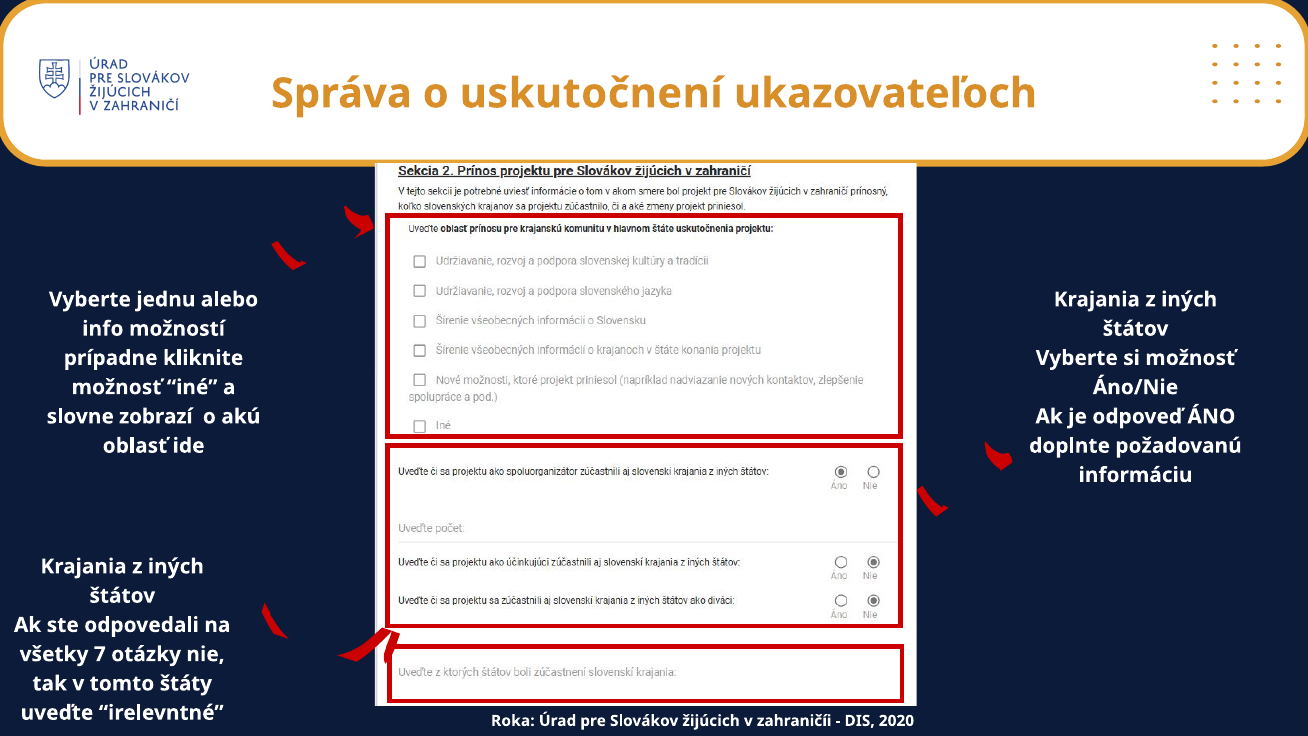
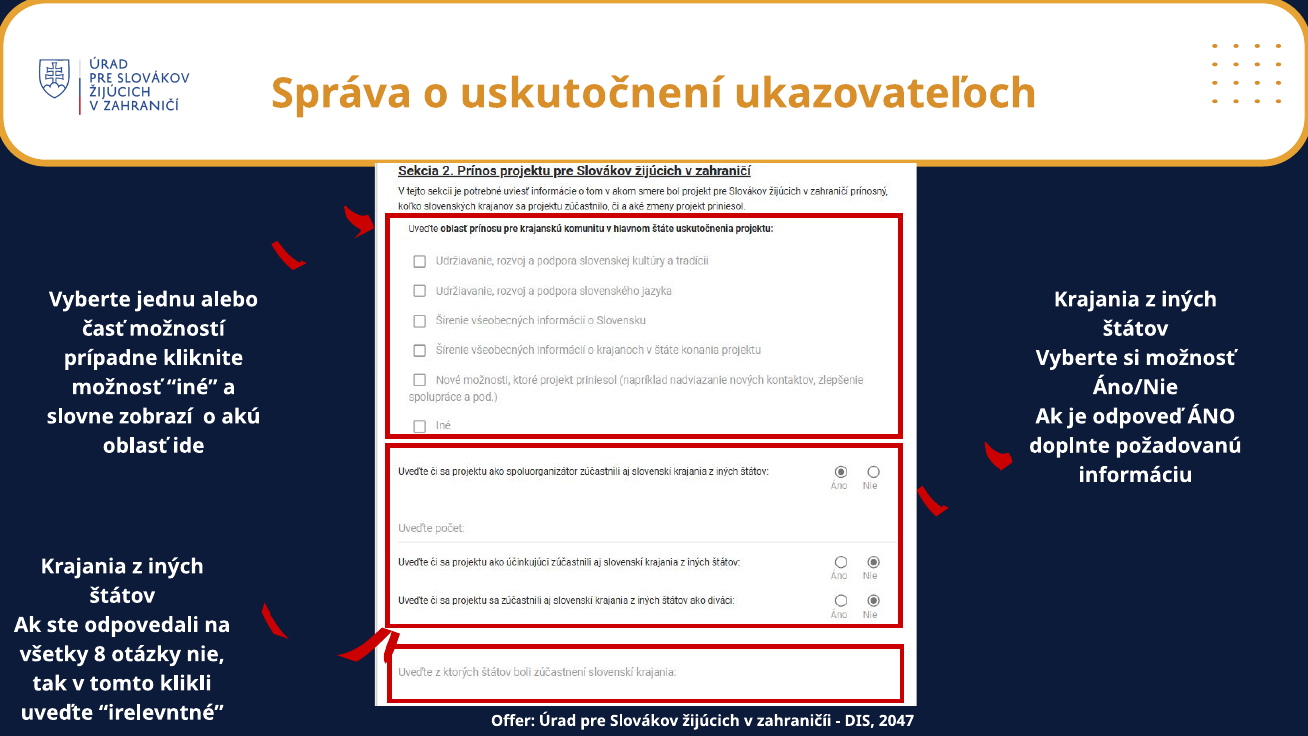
info: info -> časť
7: 7 -> 8
štáty: štáty -> klikli
Roka: Roka -> Offer
2020: 2020 -> 2047
